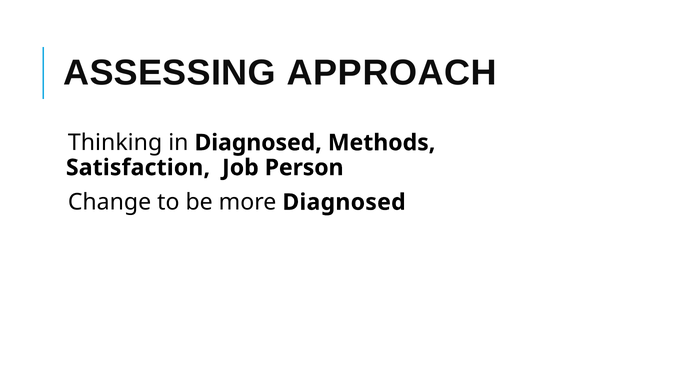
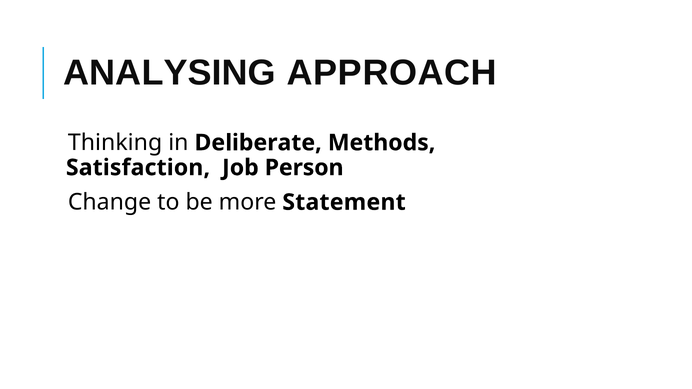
ASSESSING: ASSESSING -> ANALYSING
in Diagnosed: Diagnosed -> Deliberate
more Diagnosed: Diagnosed -> Statement
